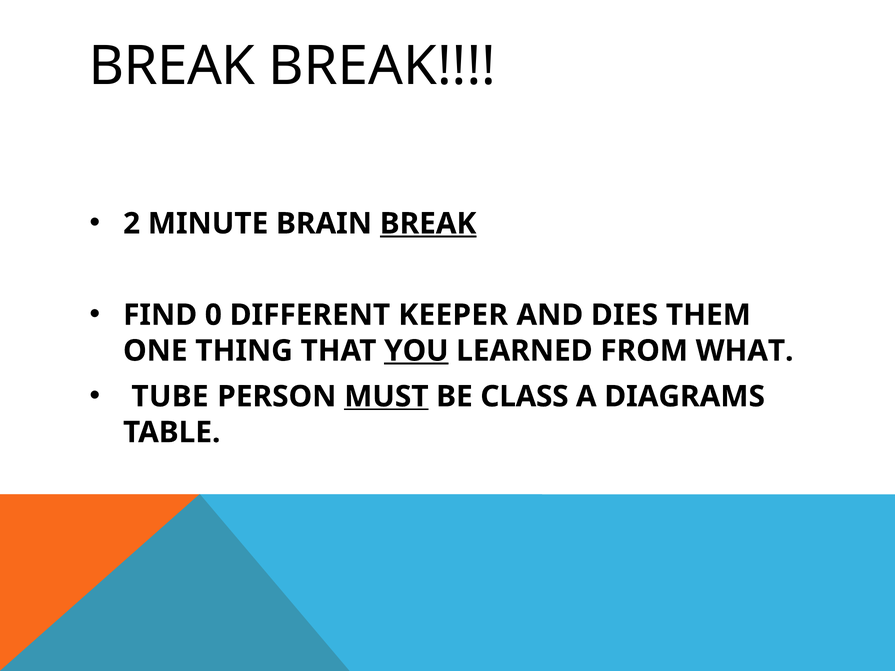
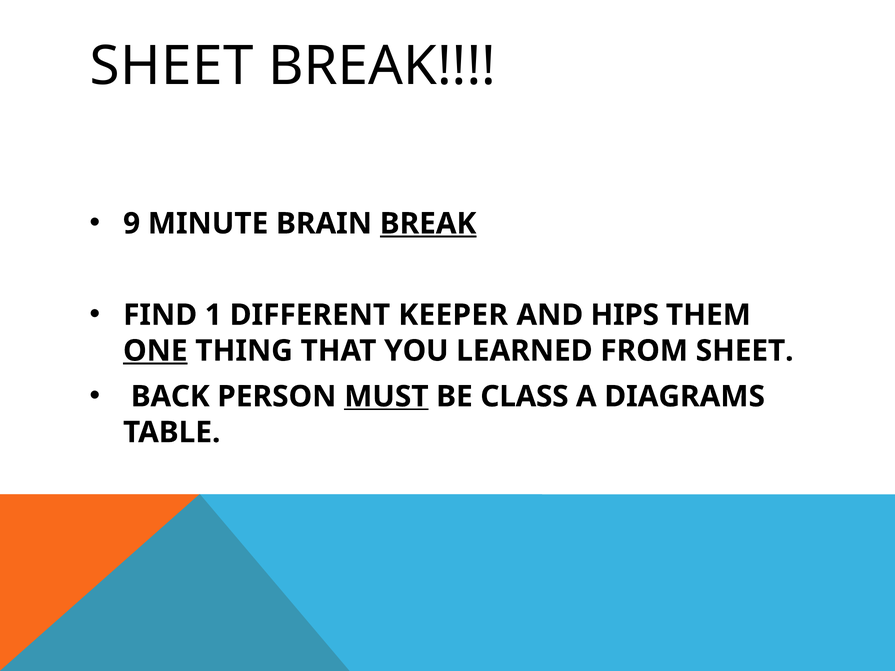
BREAK at (172, 66): BREAK -> SHEET
2: 2 -> 9
0: 0 -> 1
DIES: DIES -> HIPS
ONE underline: none -> present
YOU underline: present -> none
FROM WHAT: WHAT -> SHEET
TUBE: TUBE -> BACK
